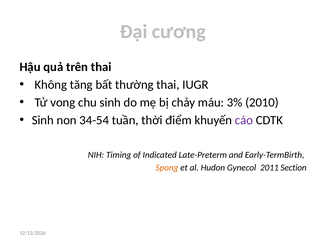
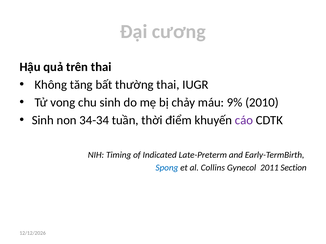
3%: 3% -> 9%
34-54: 34-54 -> 34-34
Spong colour: orange -> blue
Hudon: Hudon -> Collins
